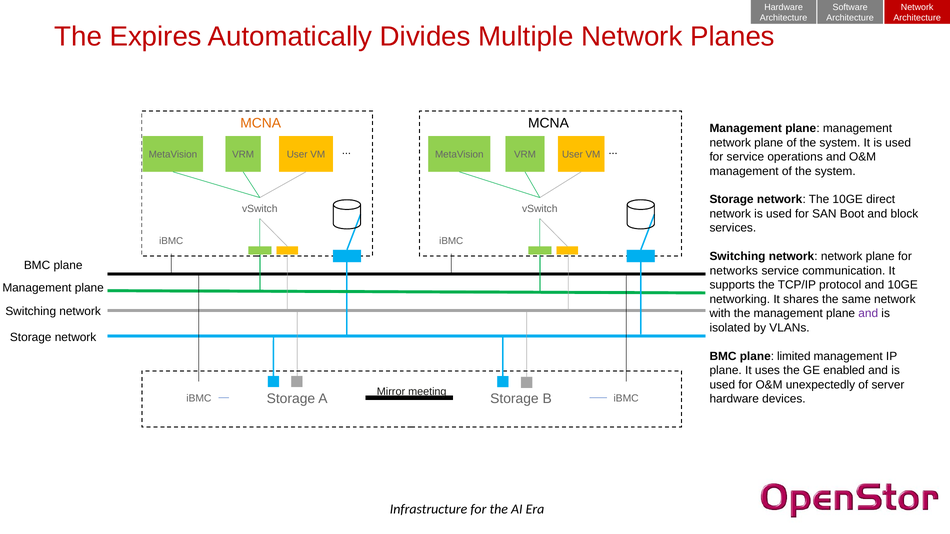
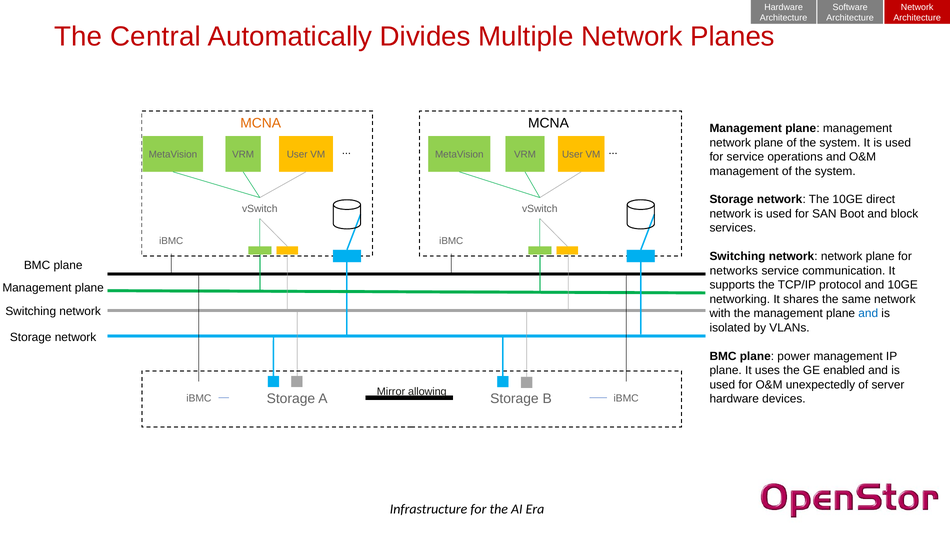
Expires: Expires -> Central
and at (868, 314) colour: purple -> blue
limited: limited -> power
meeting: meeting -> allowing
